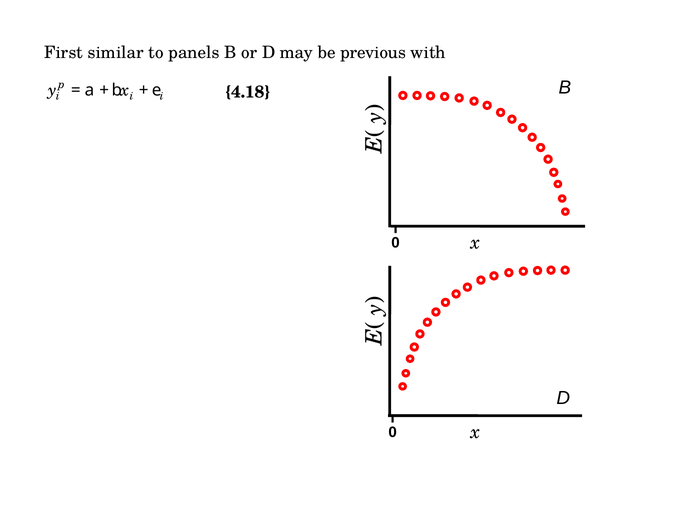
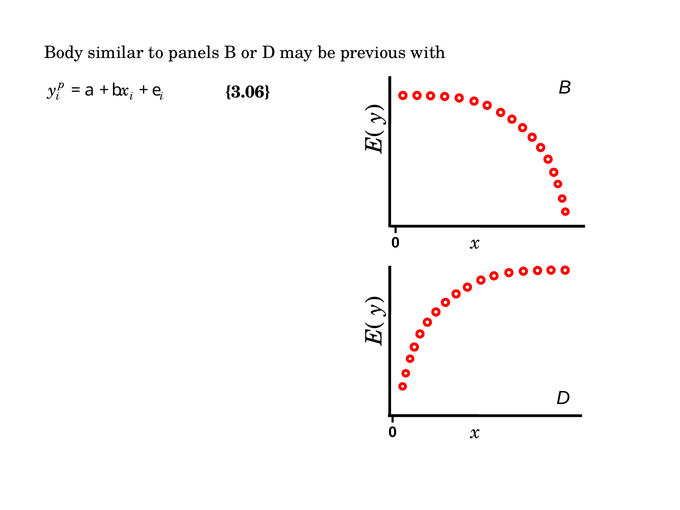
First: First -> Body
4.18: 4.18 -> 3.06
